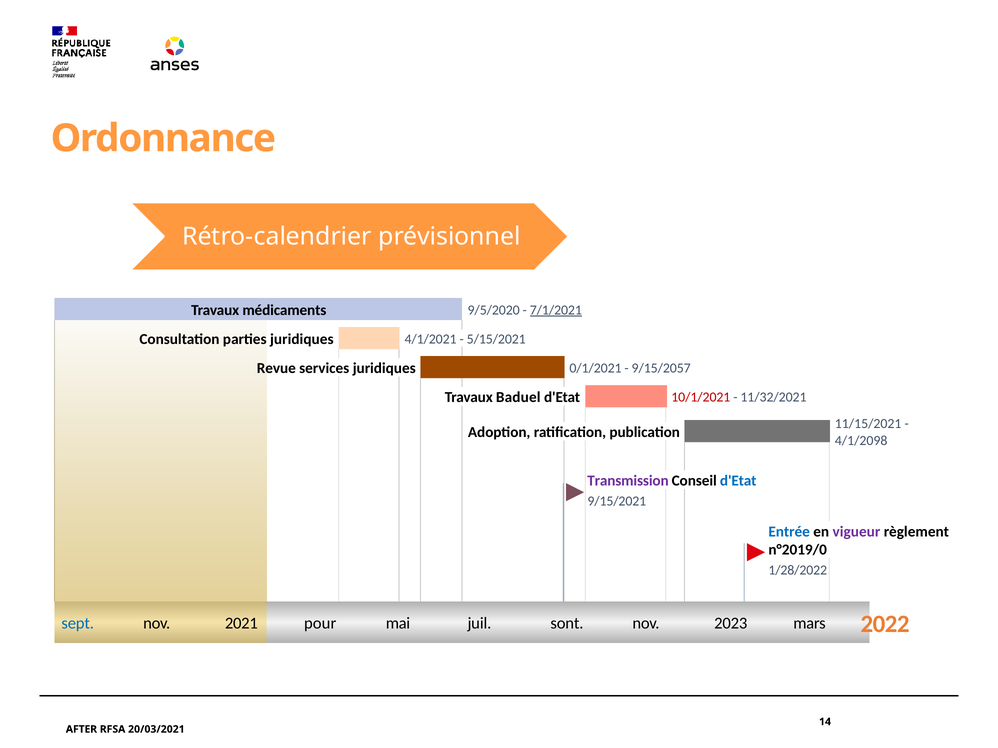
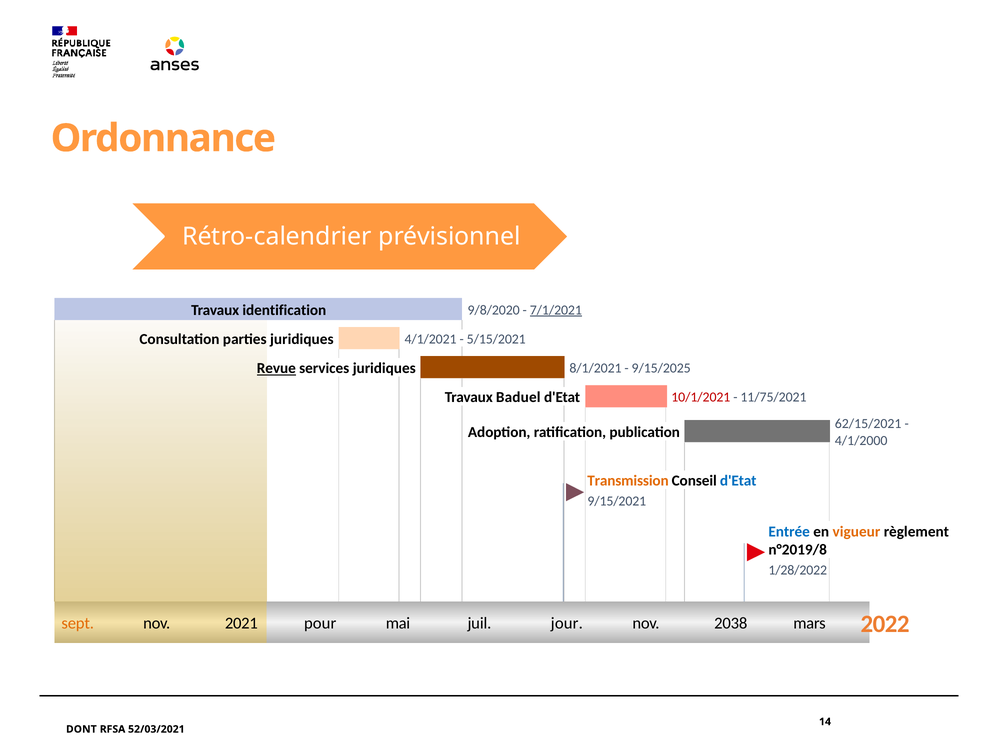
médicaments: médicaments -> identification
9/5/2020: 9/5/2020 -> 9/8/2020
Revue underline: none -> present
0/1/2021: 0/1/2021 -> 8/1/2021
9/15/2057: 9/15/2057 -> 9/15/2025
11/32/2021: 11/32/2021 -> 11/75/2021
11/15/2021: 11/15/2021 -> 62/15/2021
4/1/2098: 4/1/2098 -> 4/1/2000
Transmission colour: purple -> orange
vigueur colour: purple -> orange
n°2019/0: n°2019/0 -> n°2019/8
sept colour: blue -> orange
sont: sont -> jour
2023: 2023 -> 2038
AFTER: AFTER -> DONT
20/03/2021: 20/03/2021 -> 52/03/2021
